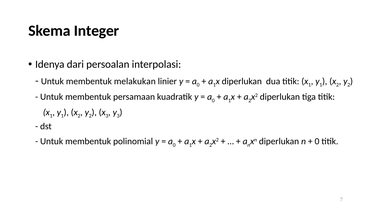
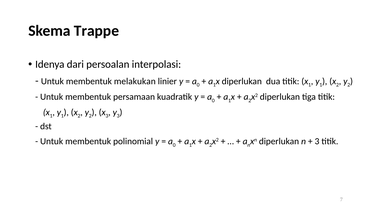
Integer: Integer -> Trappe
0 at (317, 141): 0 -> 3
